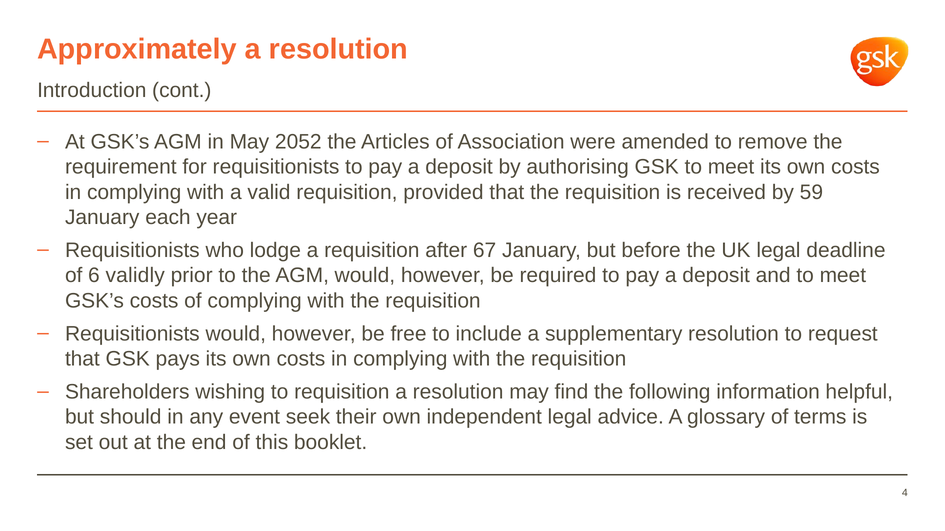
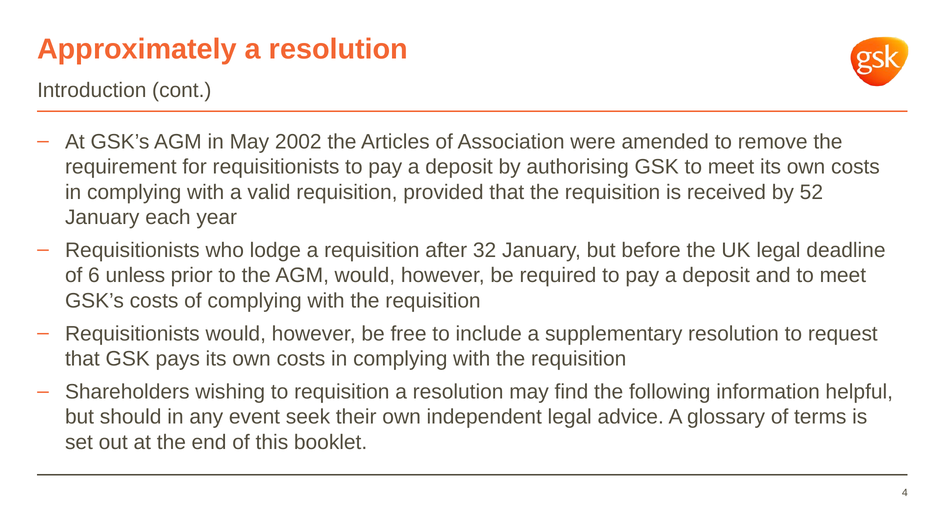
2052: 2052 -> 2002
59: 59 -> 52
67: 67 -> 32
validly: validly -> unless
